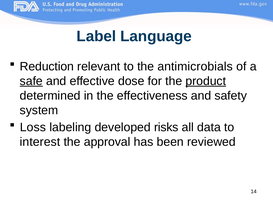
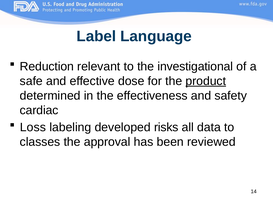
antimicrobials: antimicrobials -> investigational
safe underline: present -> none
system: system -> cardiac
interest: interest -> classes
